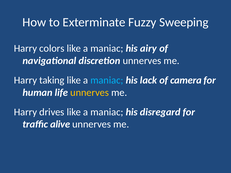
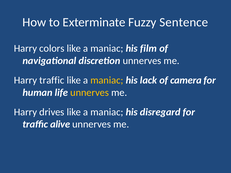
Sweeping: Sweeping -> Sentence
airy: airy -> film
Harry taking: taking -> traffic
maniac at (107, 80) colour: light blue -> yellow
